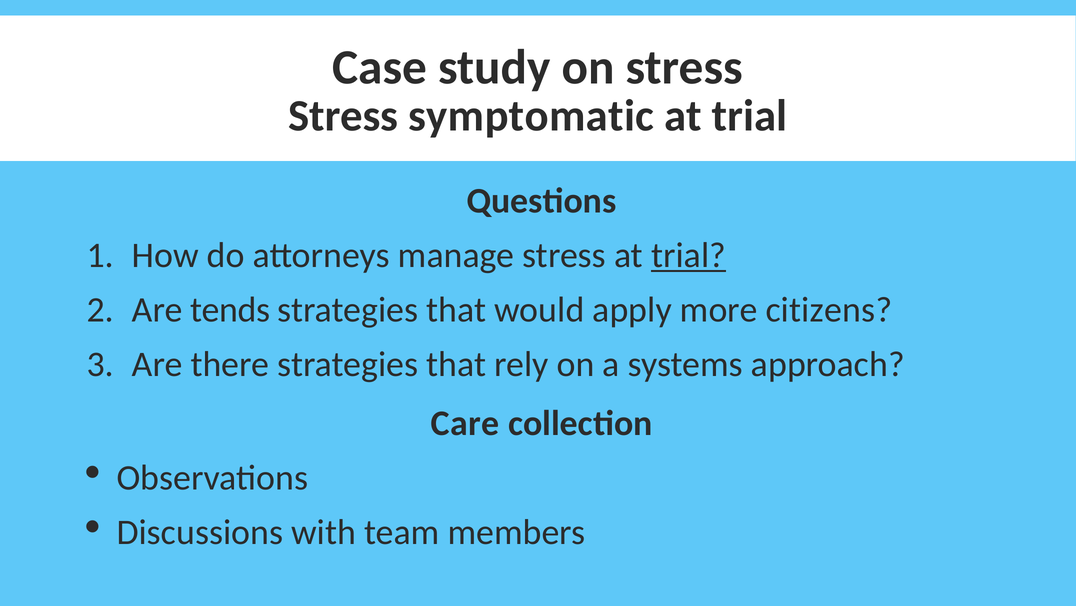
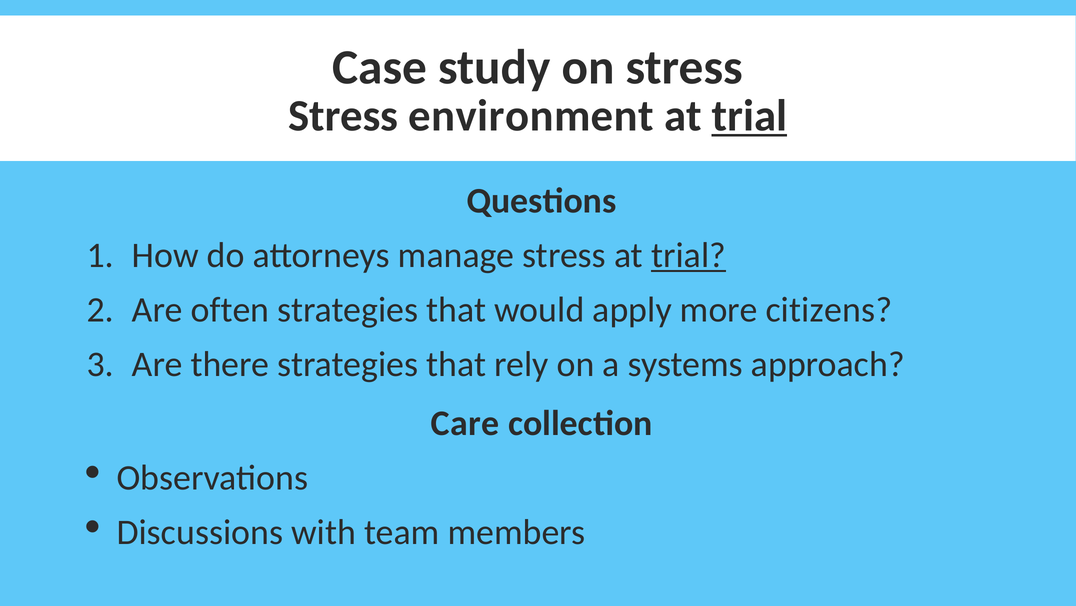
symptomatic: symptomatic -> environment
trial at (749, 116) underline: none -> present
tends: tends -> often
